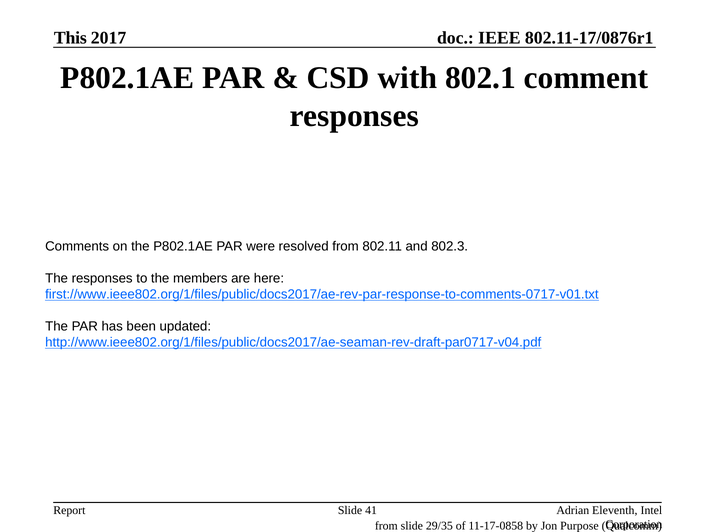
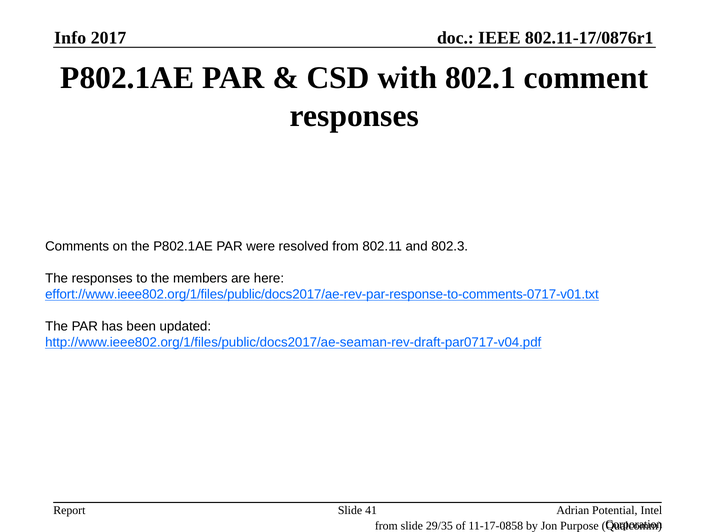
This: This -> Info
first://www.ieee802.org/1/files/public/docs2017/ae-rev-par-response-to-comments-0717-v01.txt: first://www.ieee802.org/1/files/public/docs2017/ae-rev-par-response-to-comments-0717-v01.txt -> effort://www.ieee802.org/1/files/public/docs2017/ae-rev-par-response-to-comments-0717-v01.txt
Eleventh: Eleventh -> Potential
